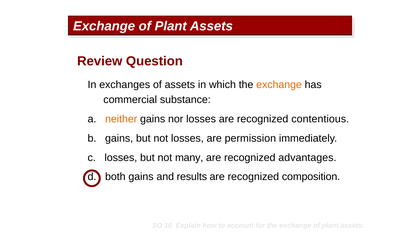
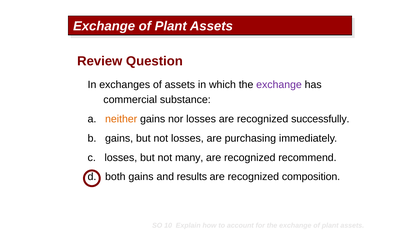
exchange at (279, 85) colour: orange -> purple
contentious: contentious -> successfully
permission: permission -> purchasing
advantages: advantages -> recommend
